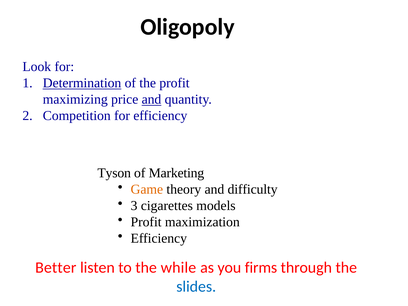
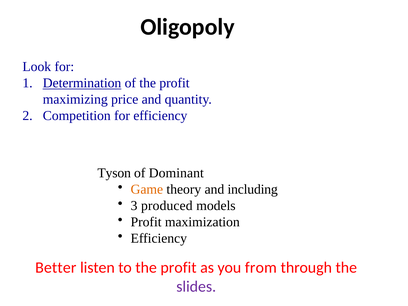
and at (152, 99) underline: present -> none
Marketing: Marketing -> Dominant
difficulty: difficulty -> including
cigarettes: cigarettes -> produced
to the while: while -> profit
firms: firms -> from
slides colour: blue -> purple
